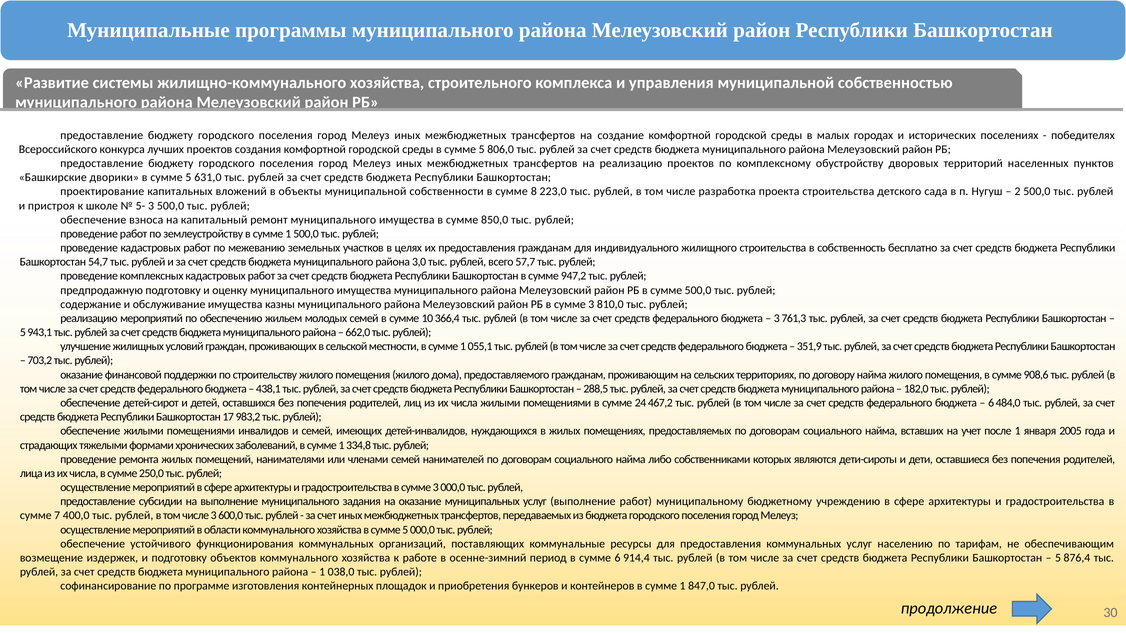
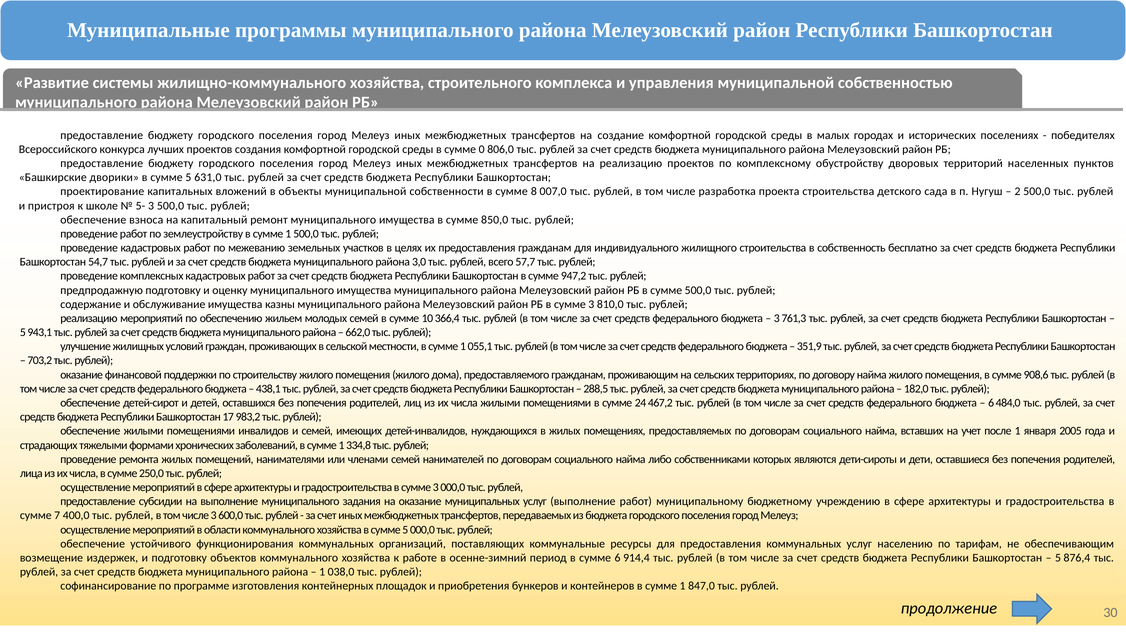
среды в сумме 5: 5 -> 0
223,0: 223,0 -> 007,0
